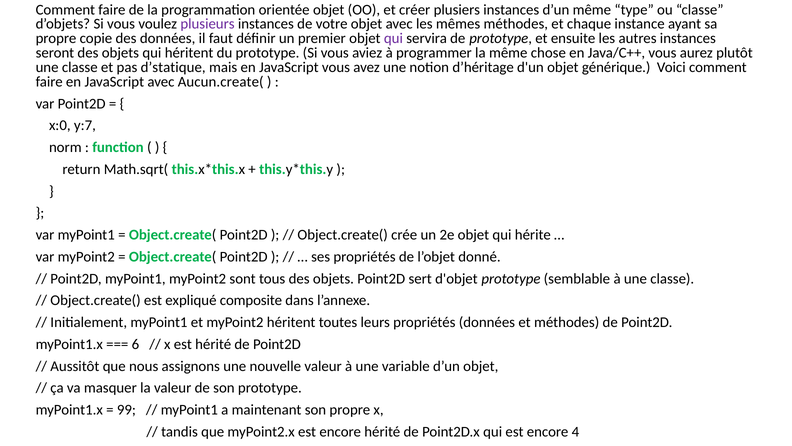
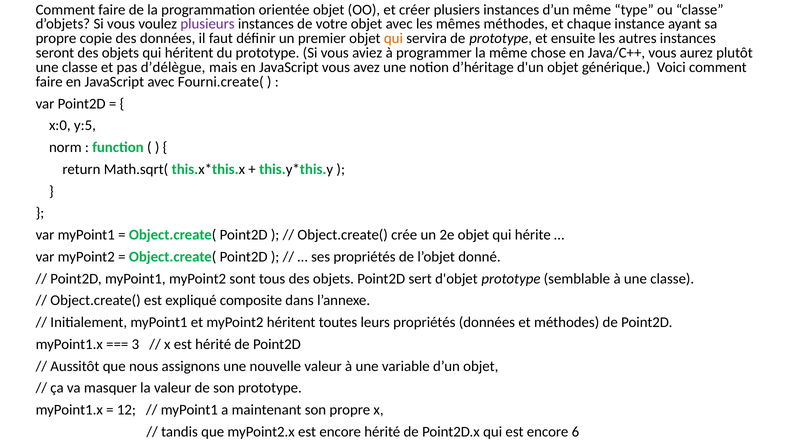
qui at (393, 38) colour: purple -> orange
d’statique: d’statique -> d’délègue
Aucun.create(: Aucun.create( -> Fourni.create(
y:7: y:7 -> y:5
6: 6 -> 3
99: 99 -> 12
4: 4 -> 6
